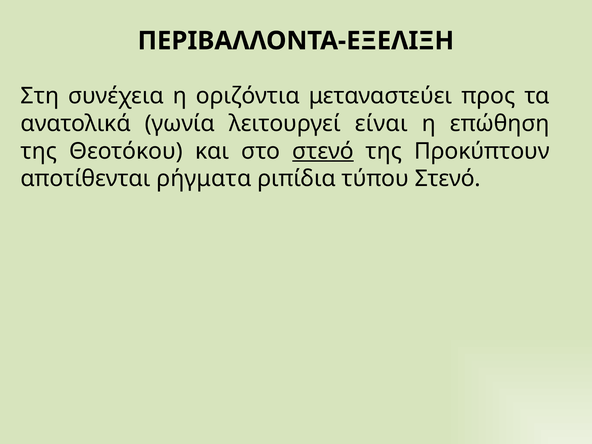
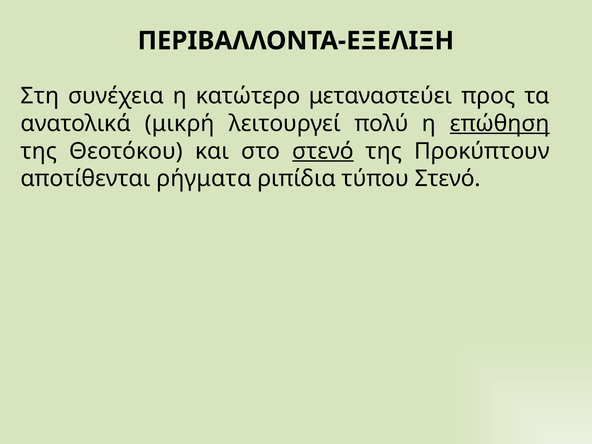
οριζόντια: οριζόντια -> κατώτερο
γωνία: γωνία -> μικρή
είναι: είναι -> πολύ
επώθηση underline: none -> present
